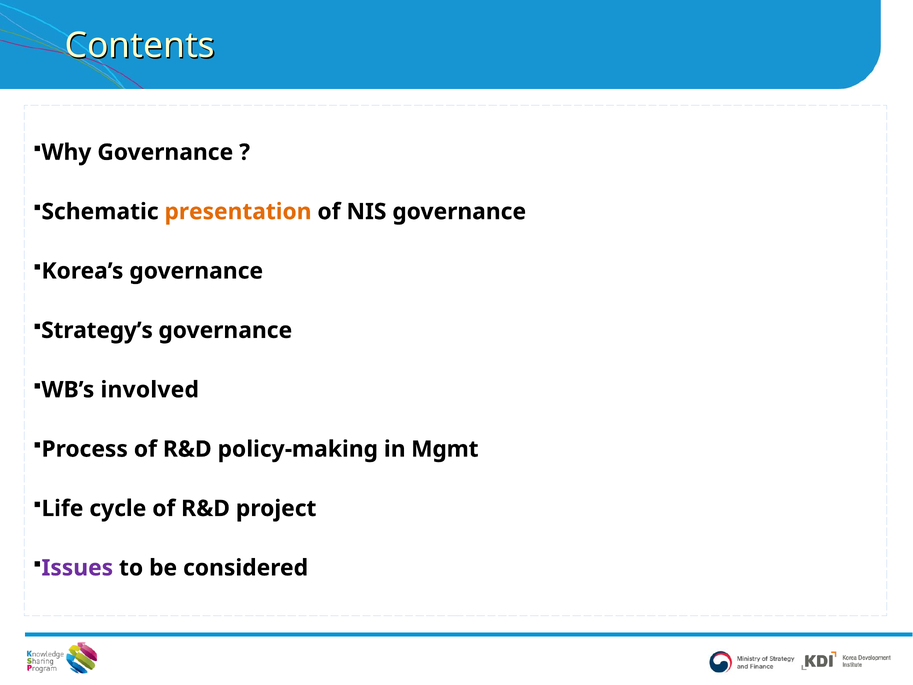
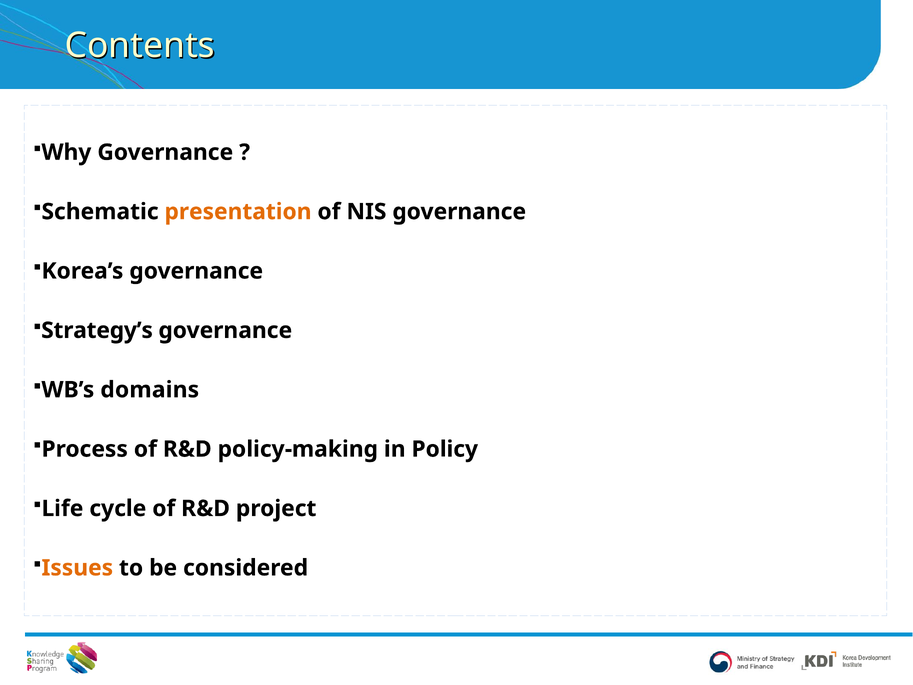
involved: involved -> domains
Mgmt: Mgmt -> Policy
Issues colour: purple -> orange
